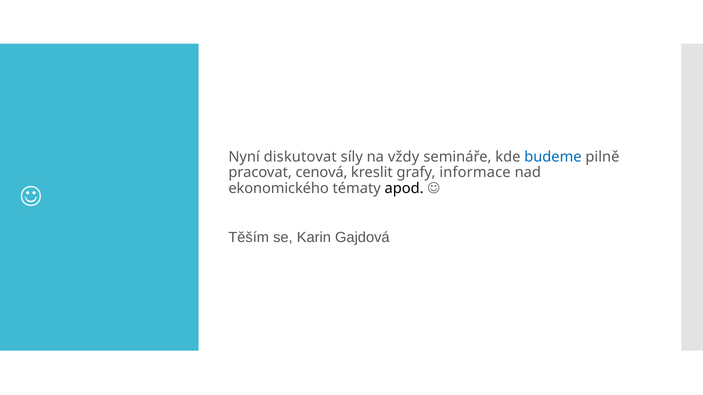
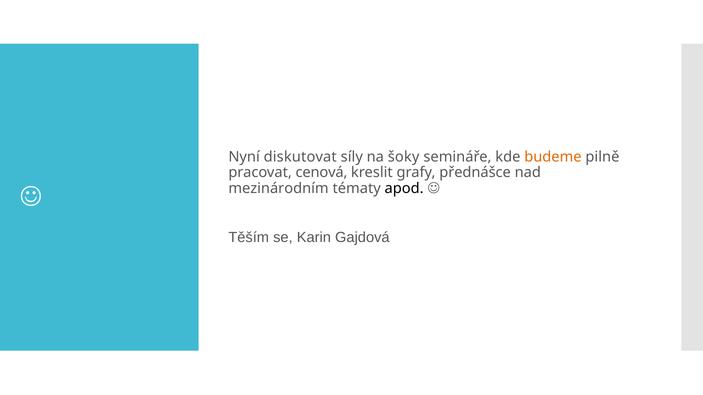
vždy: vždy -> šoky
budeme colour: blue -> orange
informace: informace -> přednášce
ekonomického: ekonomického -> mezinárodním
